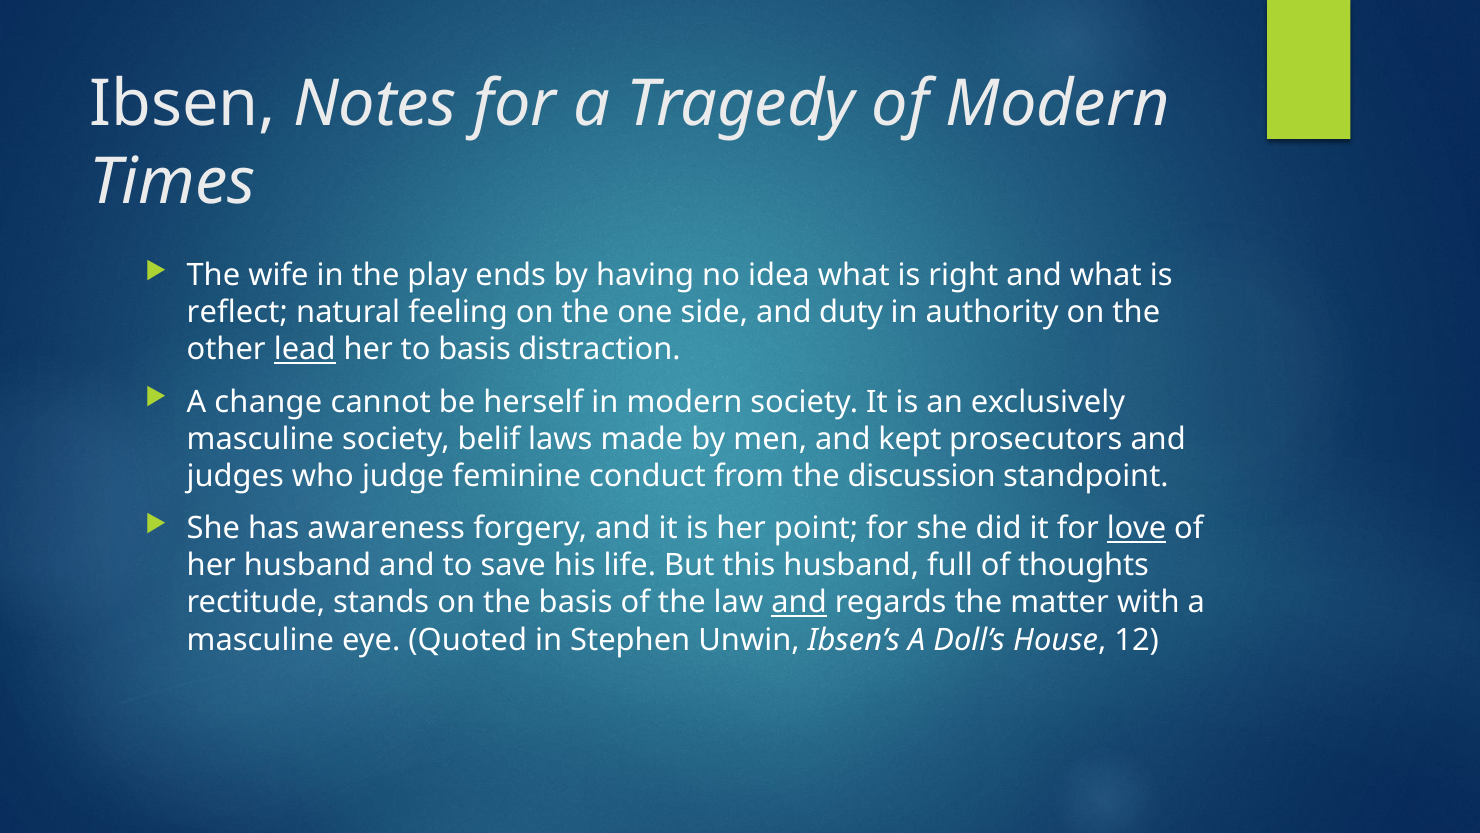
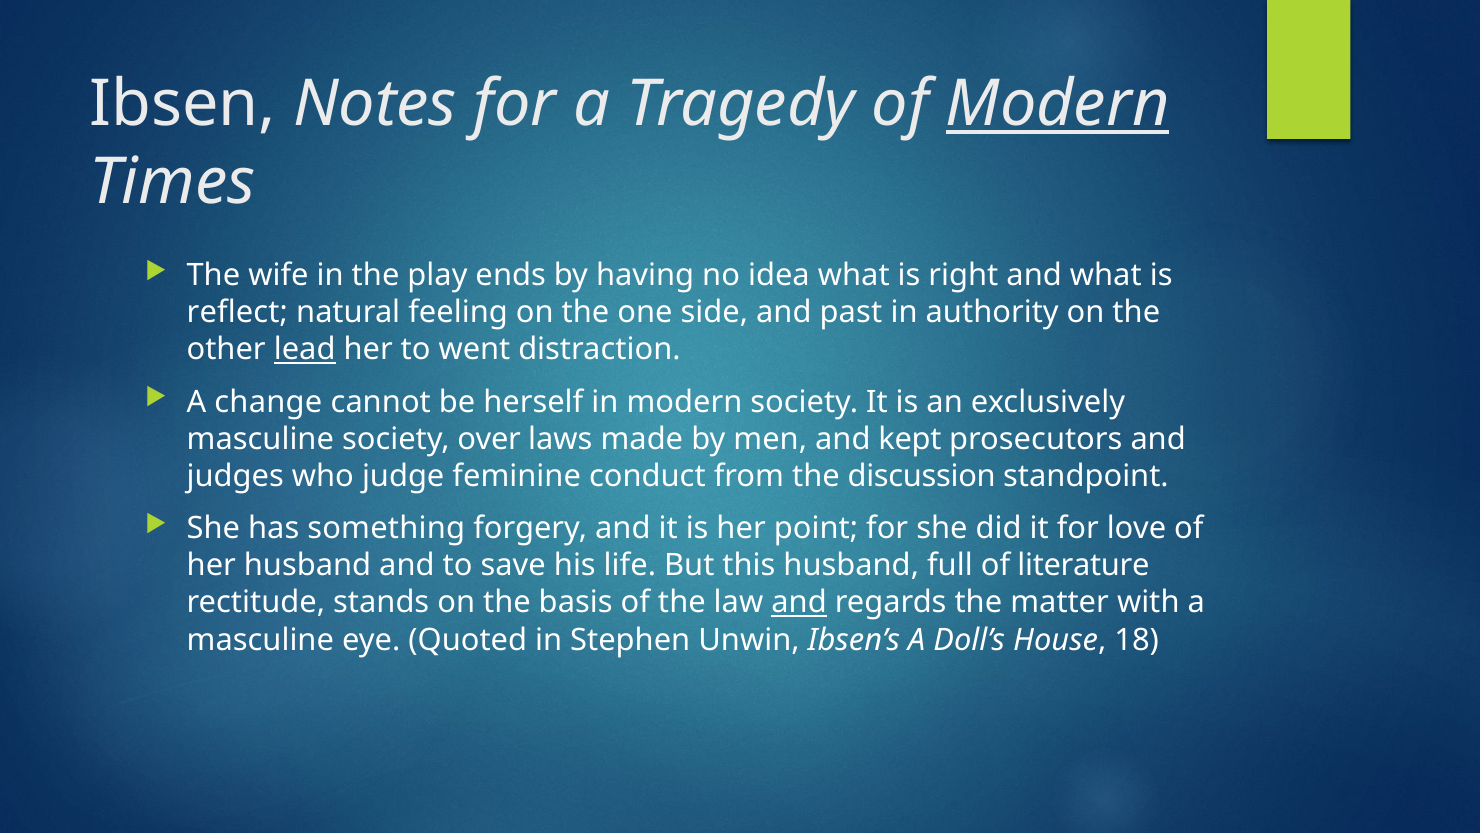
Modern at (1058, 104) underline: none -> present
duty: duty -> past
to basis: basis -> went
belif: belif -> over
awareness: awareness -> something
love underline: present -> none
thoughts: thoughts -> literature
12: 12 -> 18
